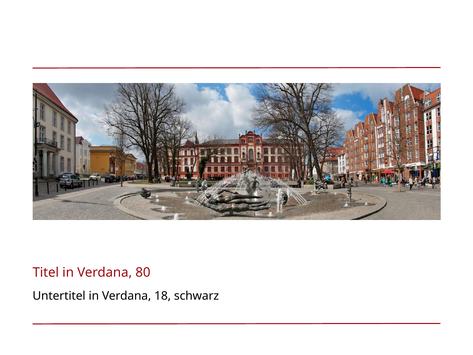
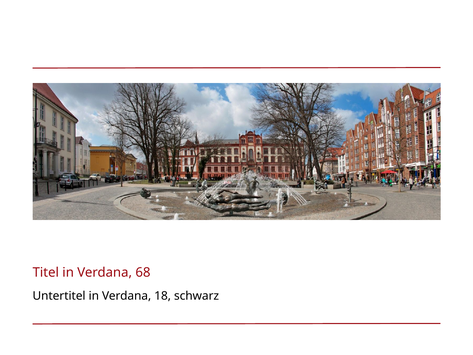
80: 80 -> 68
